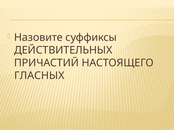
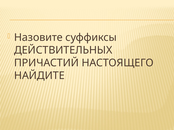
ГЛАСНЫХ: ГЛАСНЫХ -> НАЙДИТЕ
